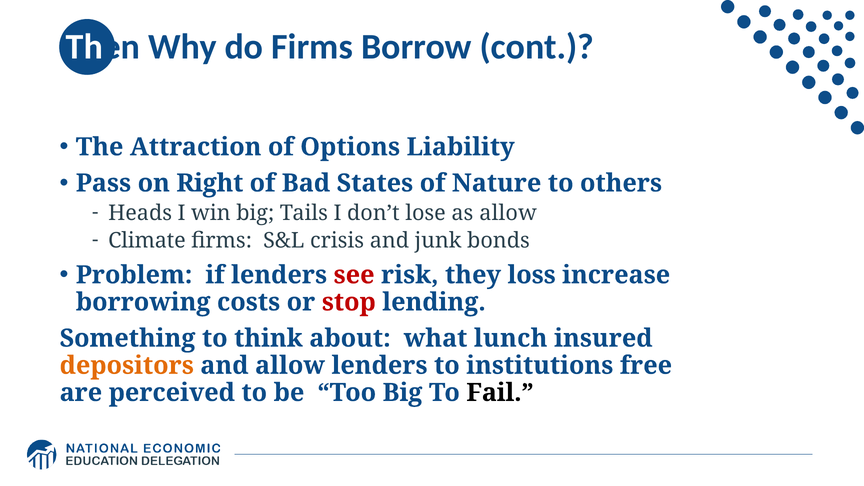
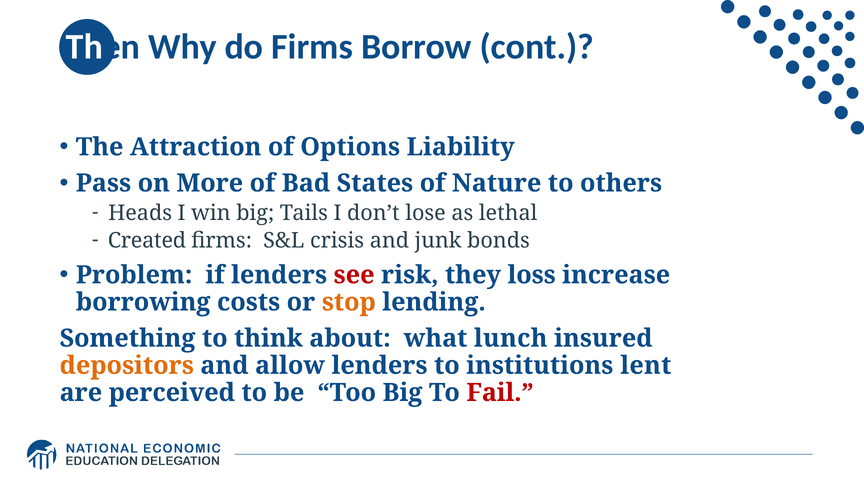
Right: Right -> More
as allow: allow -> lethal
Climate: Climate -> Created
stop colour: red -> orange
free: free -> lent
Fail colour: black -> red
